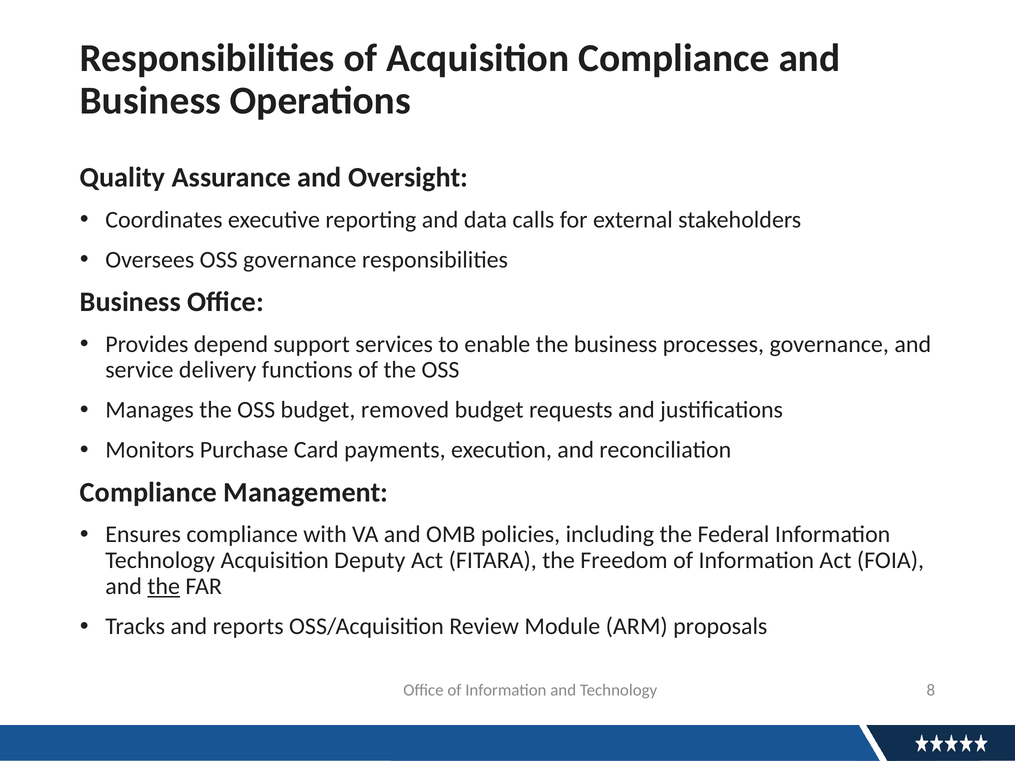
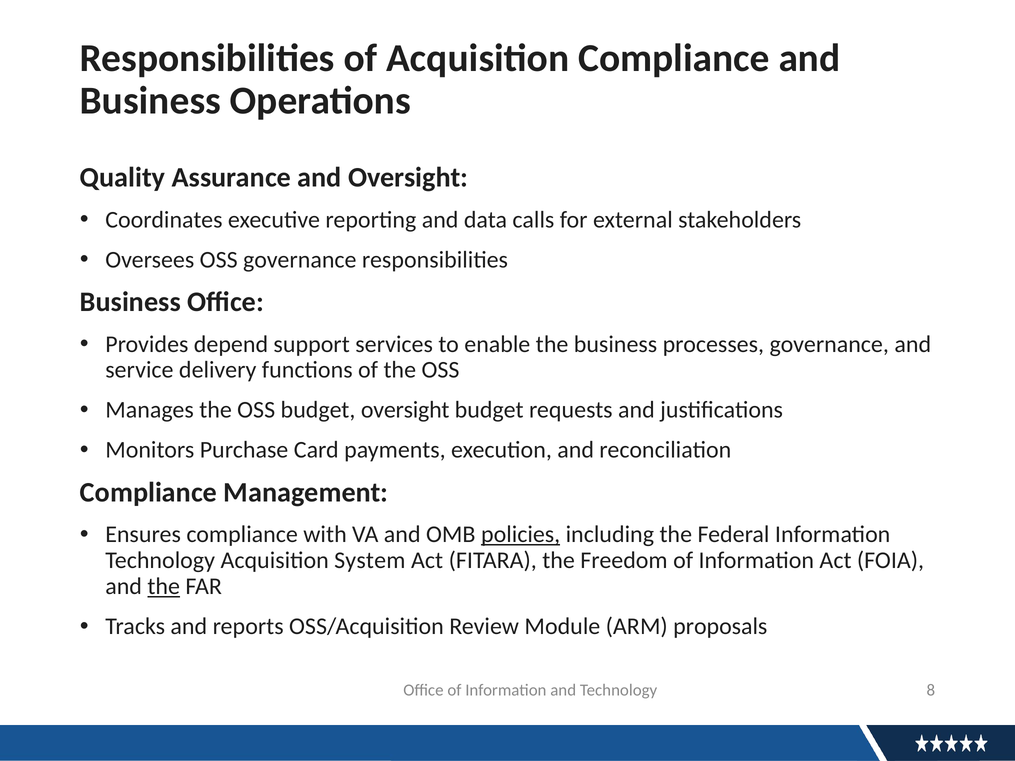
budget removed: removed -> oversight
policies underline: none -> present
Deputy: Deputy -> System
